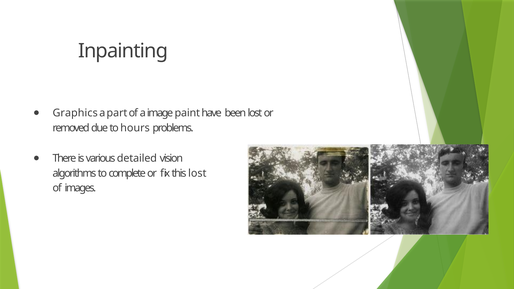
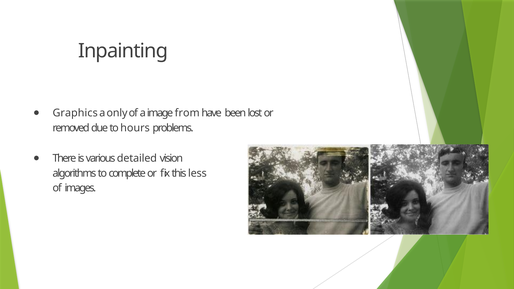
part: part -> only
paint: paint -> from
this lost: lost -> less
